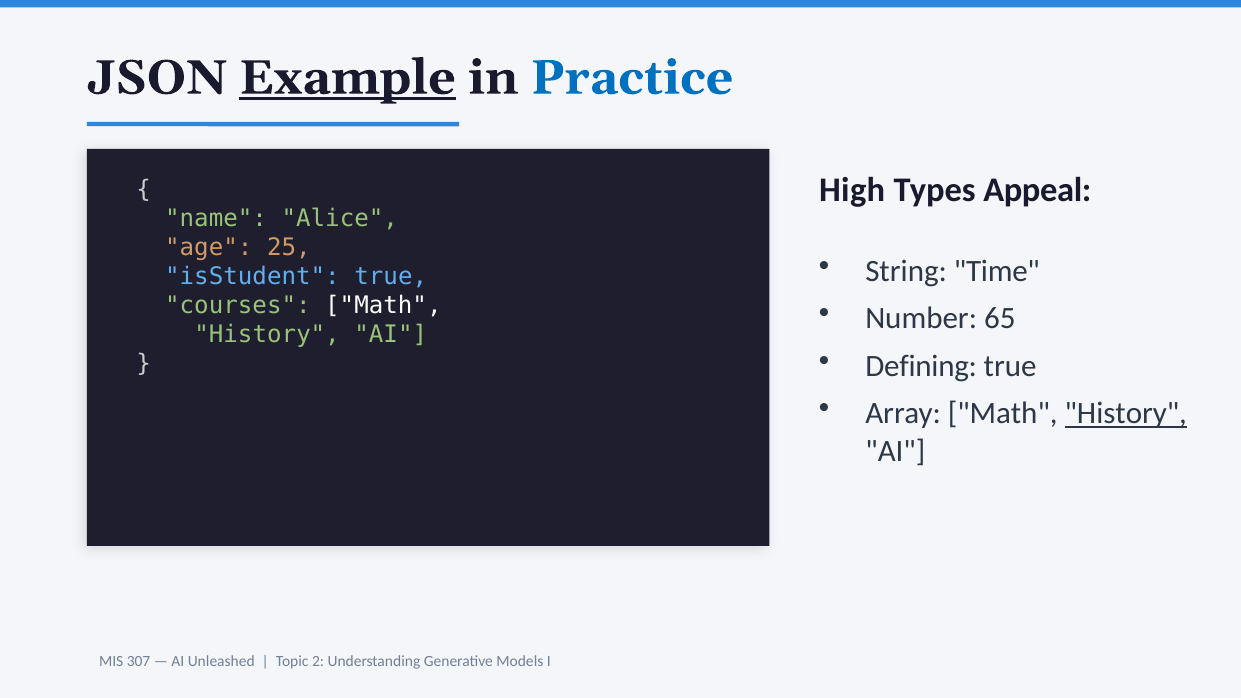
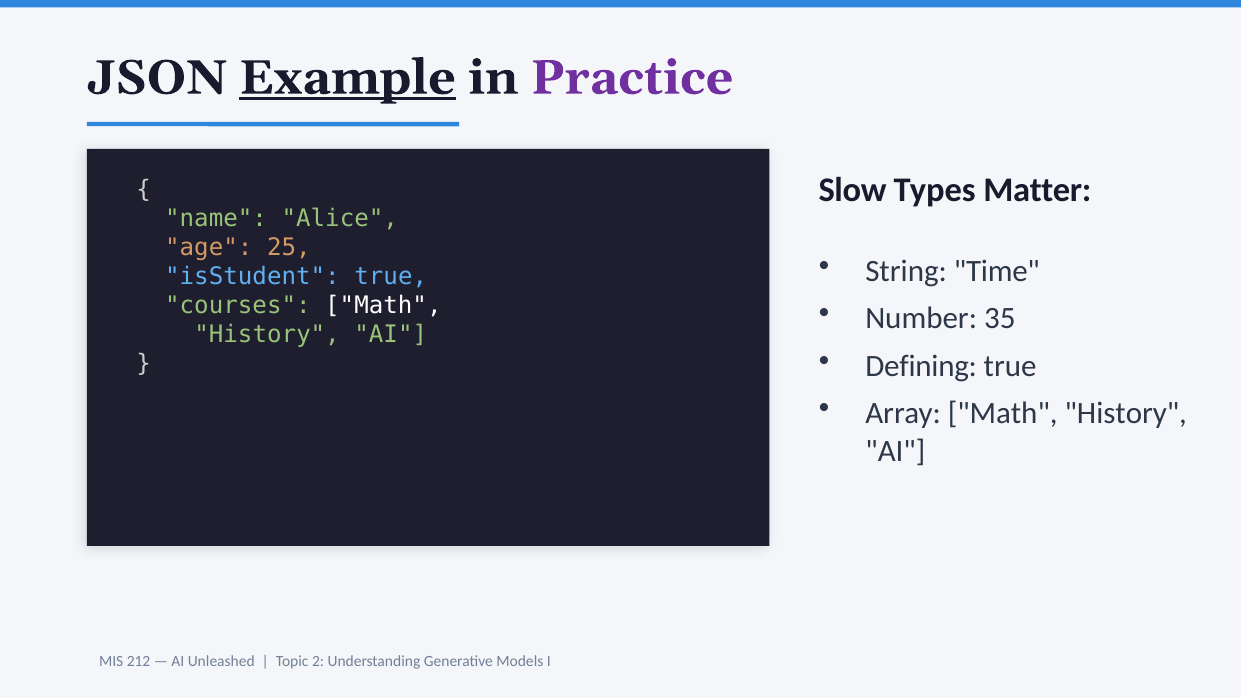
Practice colour: blue -> purple
High: High -> Slow
Appeal: Appeal -> Matter
65: 65 -> 35
History at (1126, 414) underline: present -> none
307: 307 -> 212
